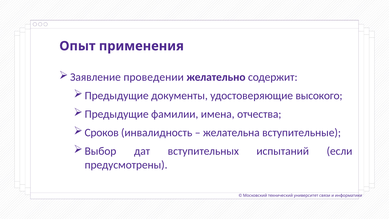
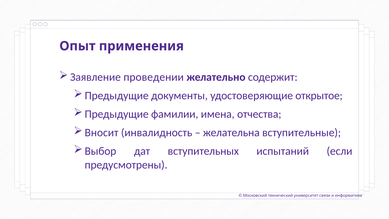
высокого: высокого -> открытое
Сроков: Сроков -> Вносит
